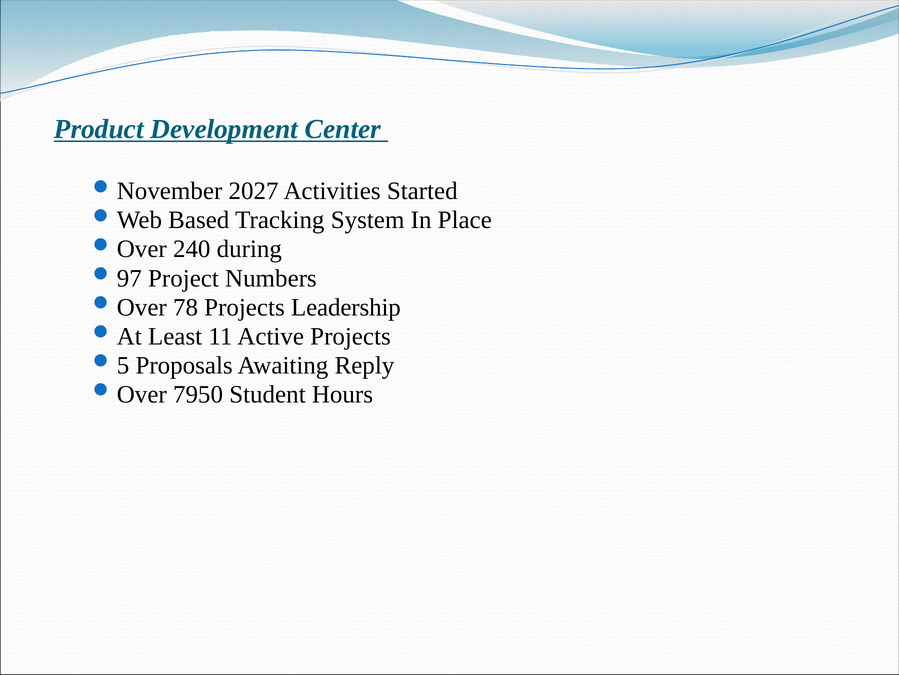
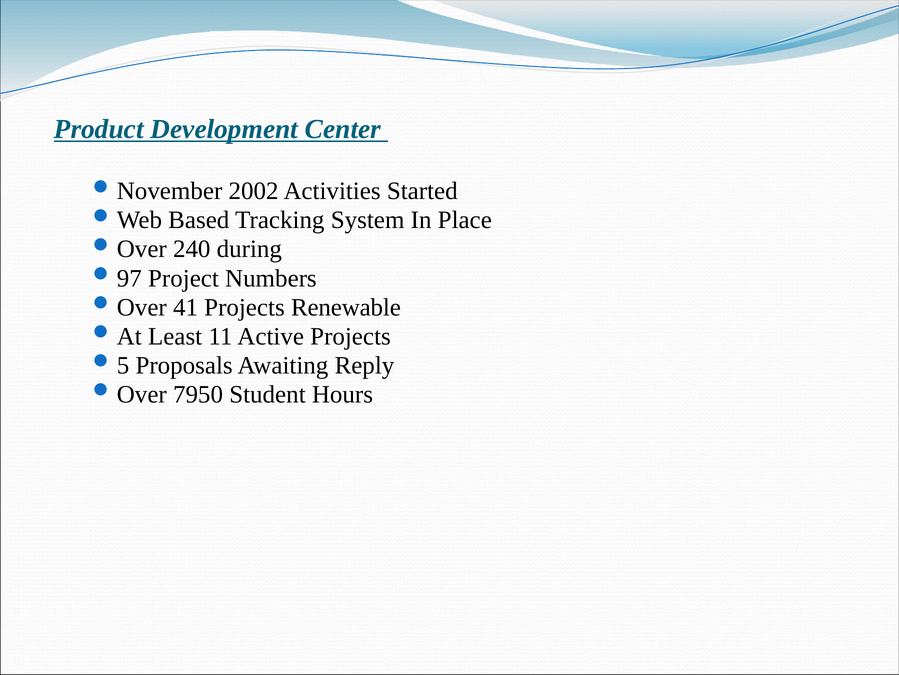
2027: 2027 -> 2002
78: 78 -> 41
Leadership: Leadership -> Renewable
